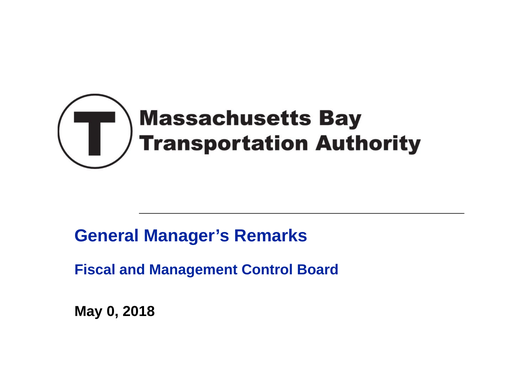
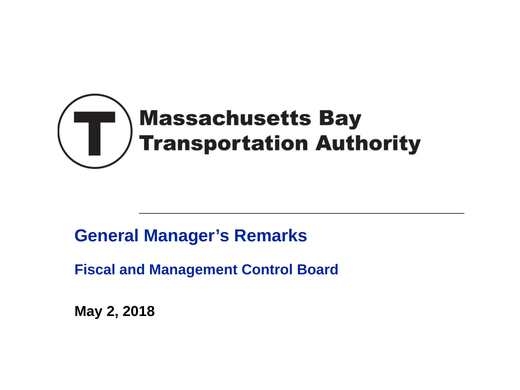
0: 0 -> 2
